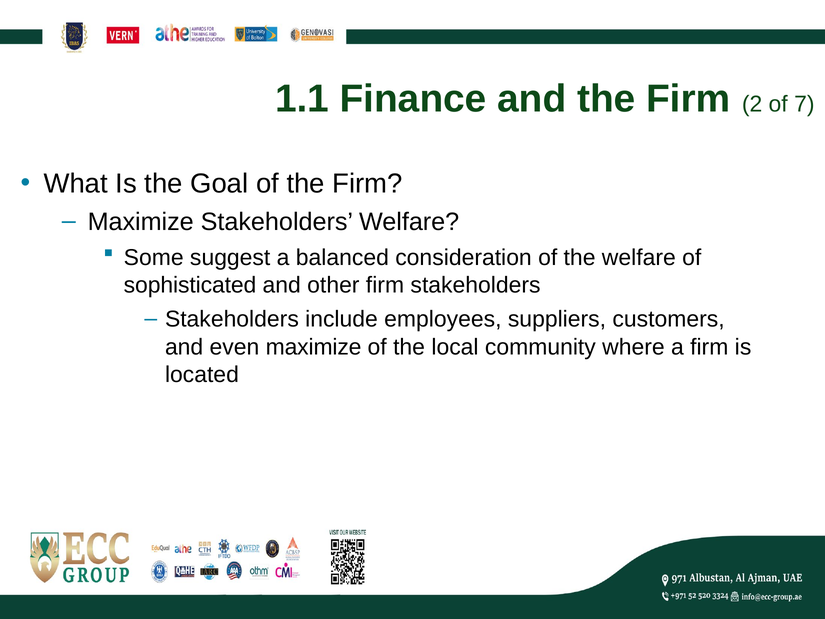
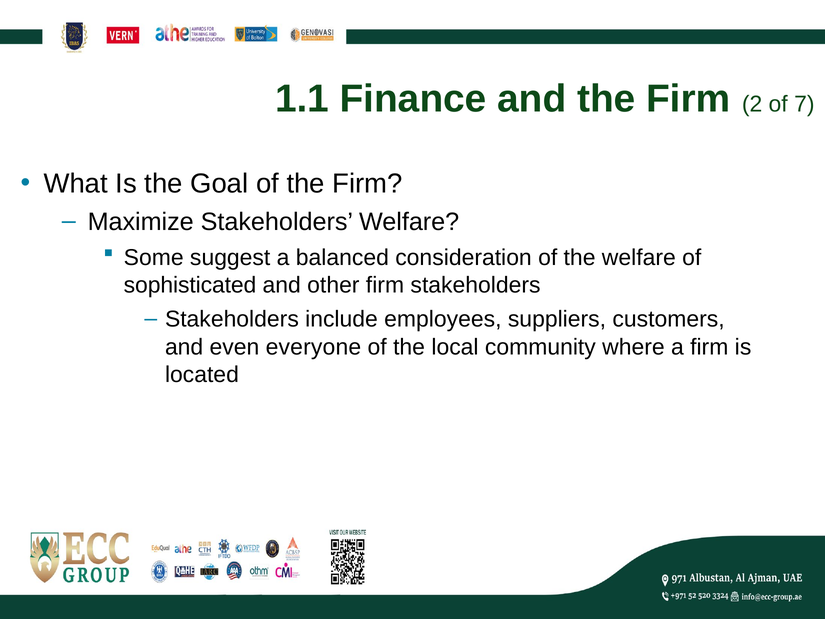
even maximize: maximize -> everyone
